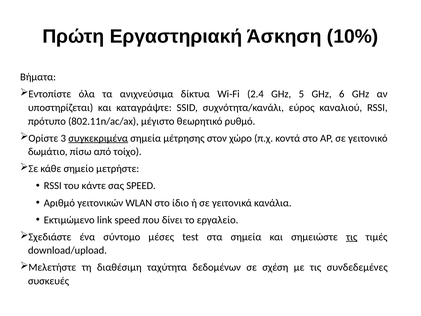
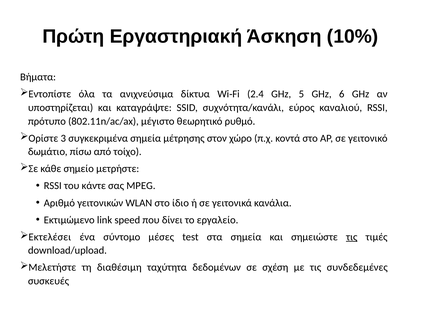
συγκεκριμένα underline: present -> none
σας SPEED: SPEED -> MPEG
Σχεδιάστε: Σχεδιάστε -> Εκτελέσει
